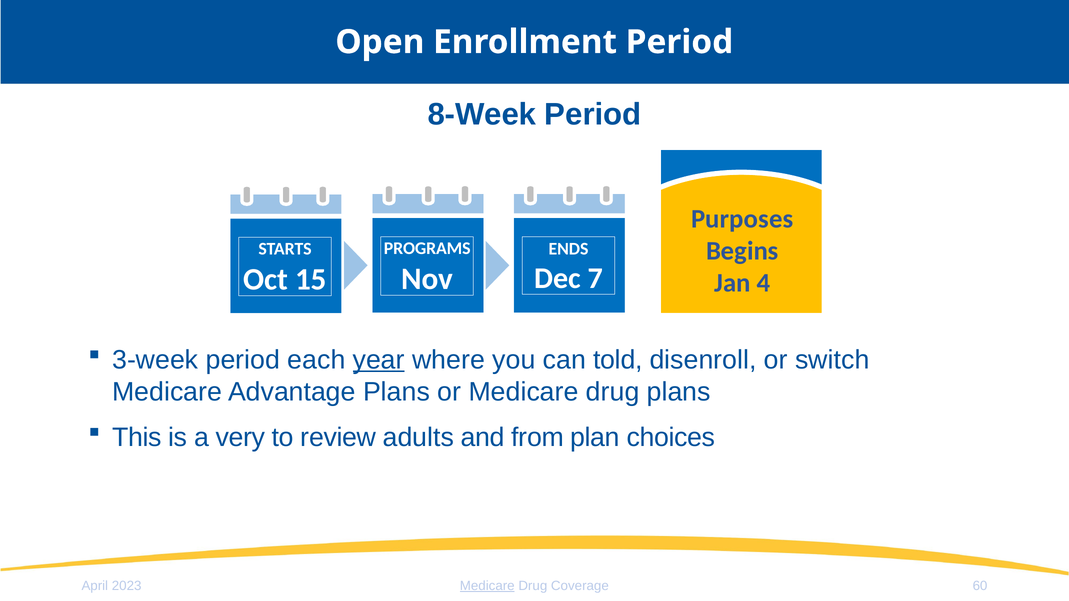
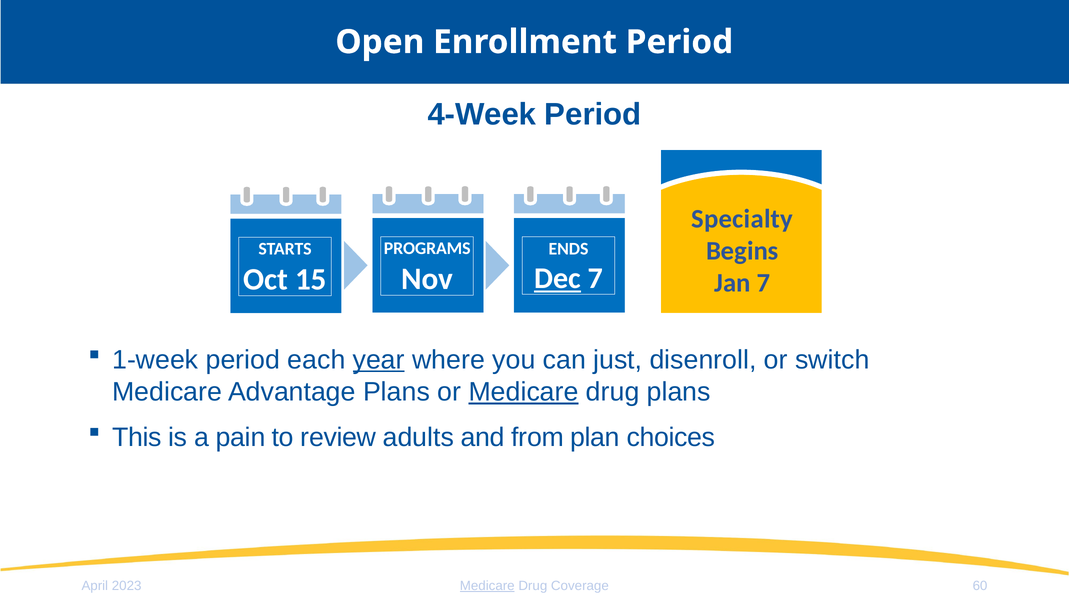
8-Week: 8-Week -> 4-Week
Purposes: Purposes -> Specialty
Dec underline: none -> present
Jan 4: 4 -> 7
3-week: 3-week -> 1-week
told: told -> just
Medicare at (524, 392) underline: none -> present
very: very -> pain
